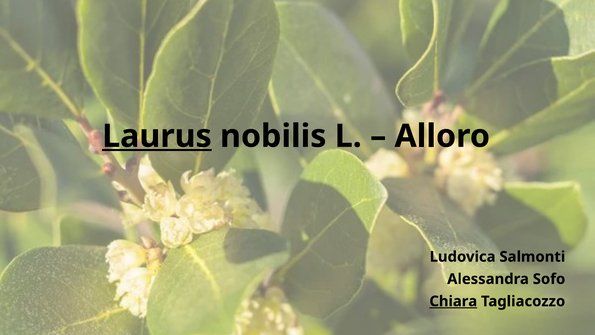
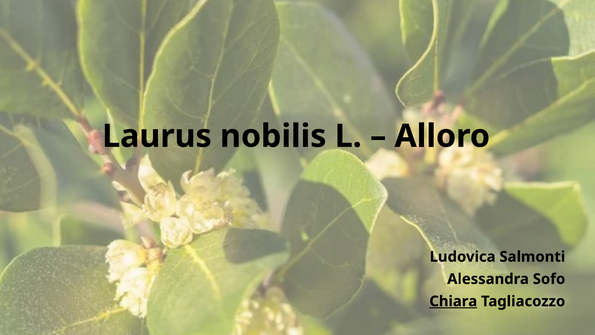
Laurus underline: present -> none
